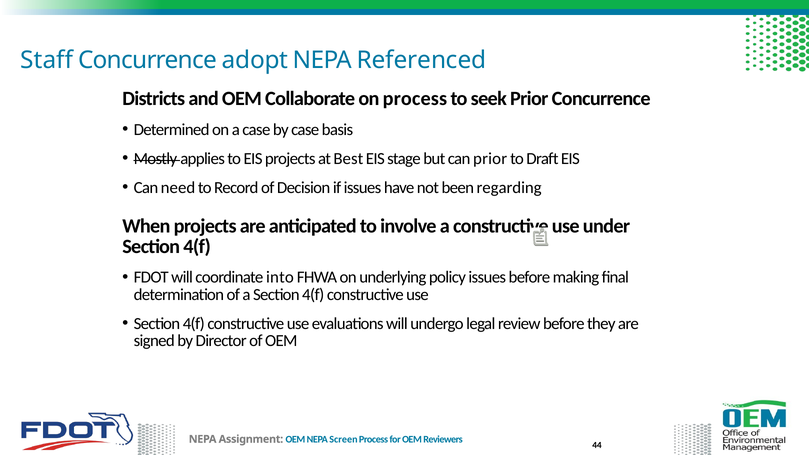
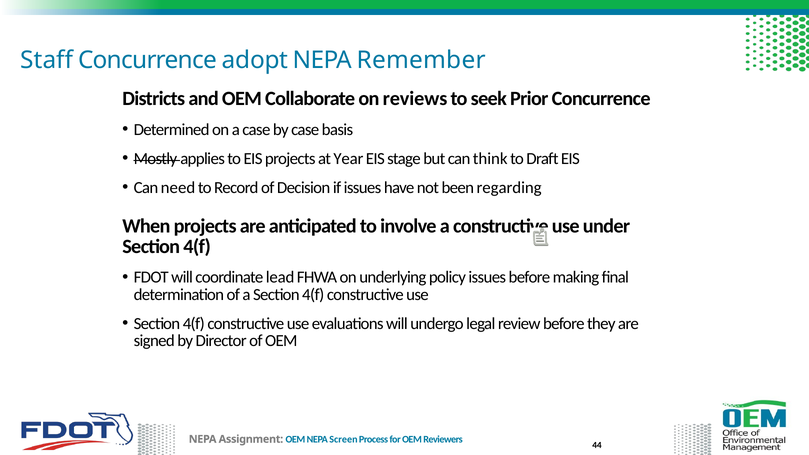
Referenced: Referenced -> Remember
on process: process -> reviews
Best: Best -> Year
can prior: prior -> think
into: into -> lead
